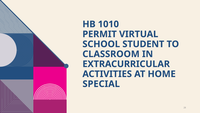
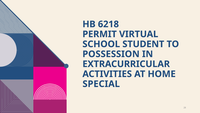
1010: 1010 -> 6218
CLASSROOM: CLASSROOM -> POSSESSION
